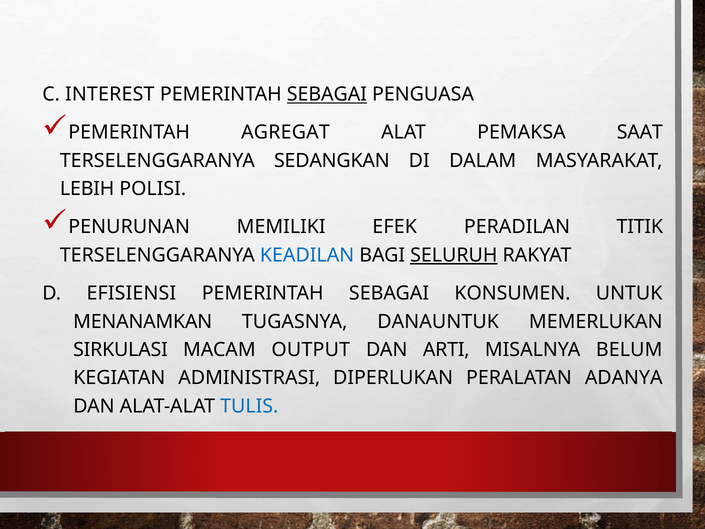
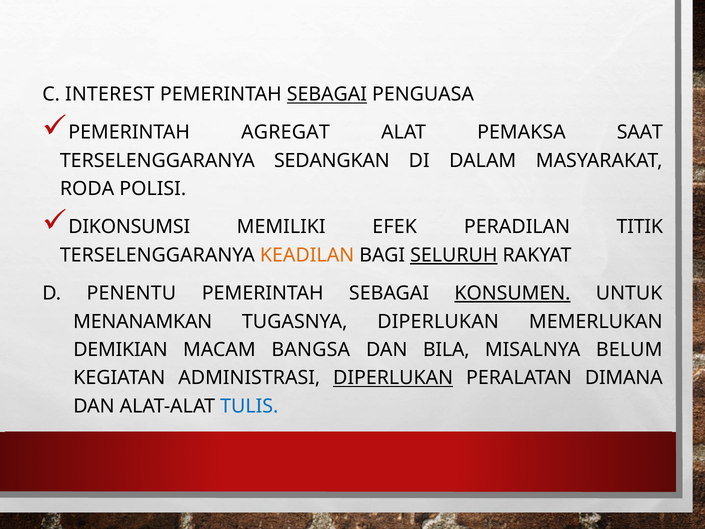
LEBIH: LEBIH -> RODA
PENURUNAN: PENURUNAN -> DIKONSUMSI
KEADILAN colour: blue -> orange
EFISIENSI: EFISIENSI -> PENENTU
KONSUMEN underline: none -> present
TUGASNYA DANAUNTUK: DANAUNTUK -> DIPERLUKAN
SIRKULASI: SIRKULASI -> DEMIKIAN
OUTPUT: OUTPUT -> BANGSA
ARTI: ARTI -> BILA
DIPERLUKAN at (393, 378) underline: none -> present
ADANYA: ADANYA -> DIMANA
